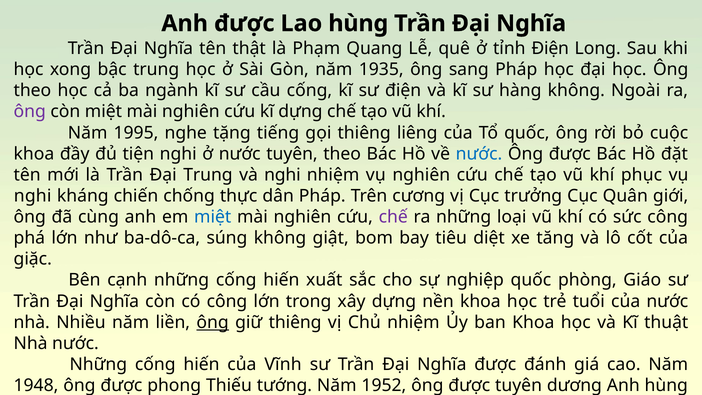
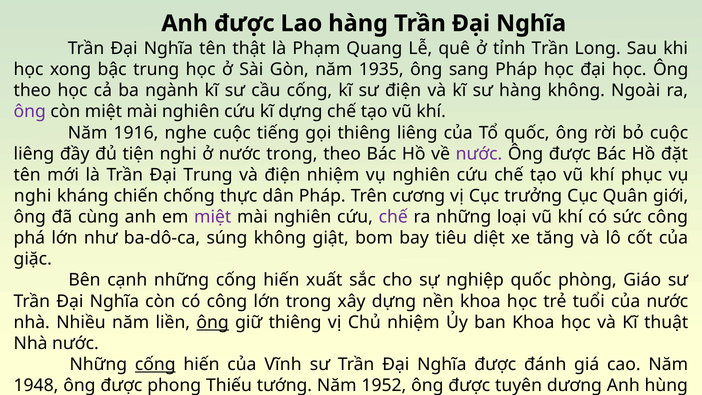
hùng at (358, 23): hùng -> hàng
tỉnh Điện: Điện -> Trần
1995: 1995 -> 1916
nghe tặng: tặng -> cuộc
khoa at (34, 154): khoa -> liêng
nước tuyên: tuyên -> trong
nước at (479, 154) colour: blue -> purple
và nghi: nghi -> điện
miệt at (213, 217) colour: blue -> purple
cống at (155, 364) underline: none -> present
